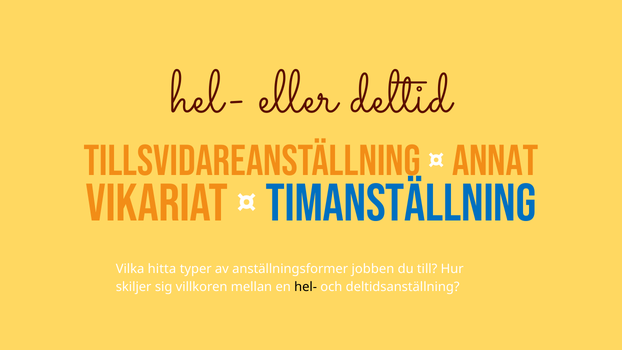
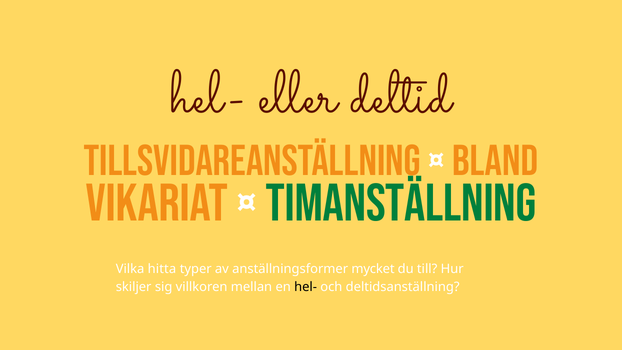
annat: annat -> bland
timanställning colour: blue -> green
jobben: jobben -> mycket
